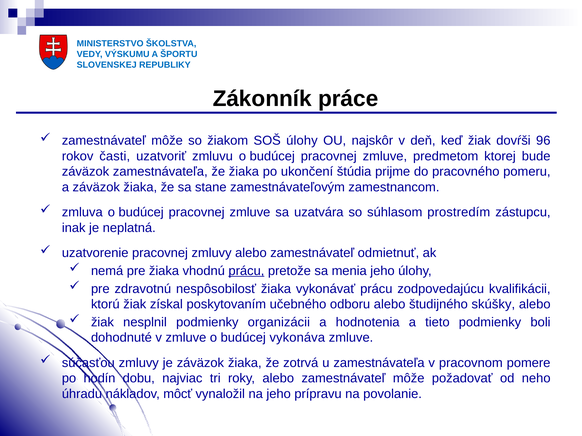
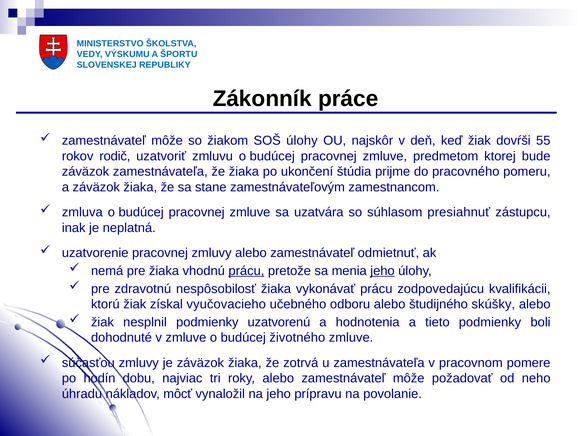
96: 96 -> 55
časti: časti -> rodič
prostredím: prostredím -> presiahnuť
jeho at (383, 271) underline: none -> present
poskytovaním: poskytovaním -> vyučovacieho
organizácii: organizácii -> uzatvorenú
vykonáva: vykonáva -> životného
